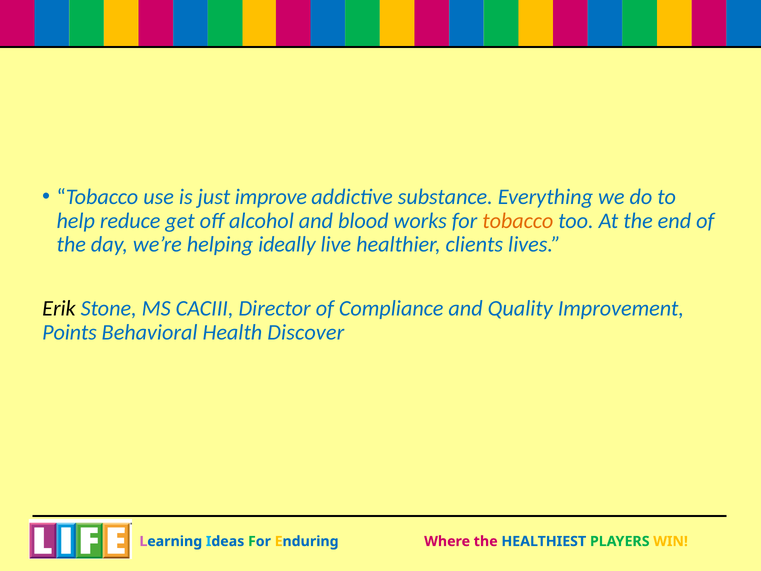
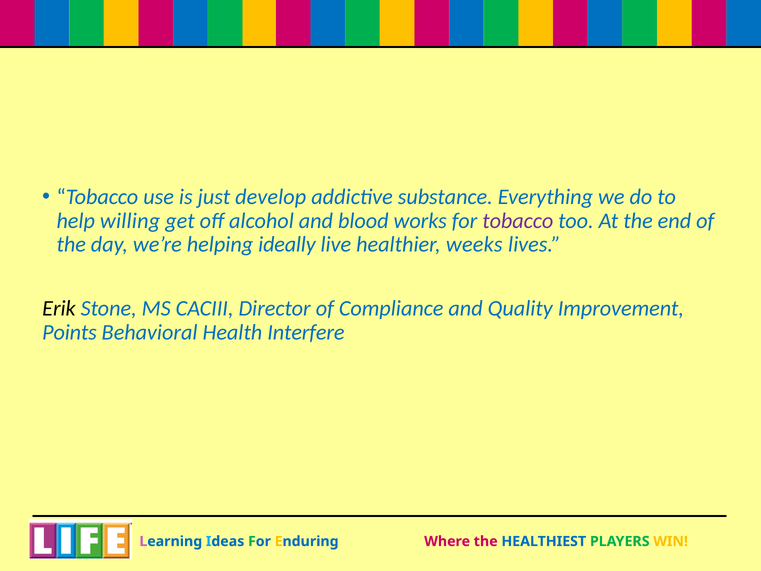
improve: improve -> develop
reduce: reduce -> willing
tobacco at (518, 221) colour: orange -> purple
clients: clients -> weeks
Discover: Discover -> Interfere
